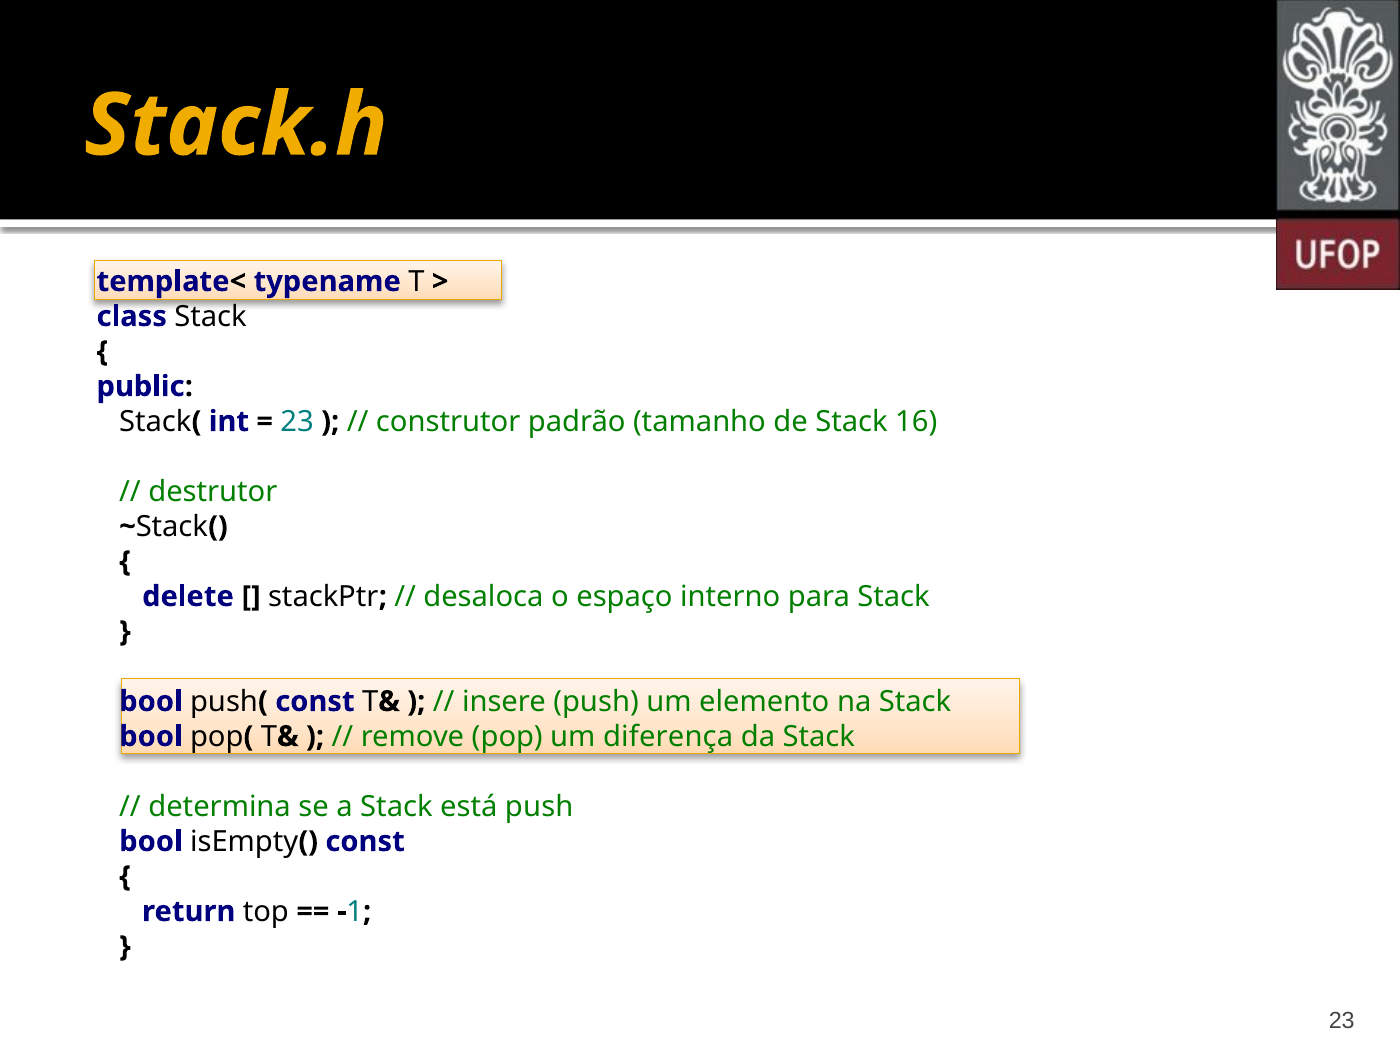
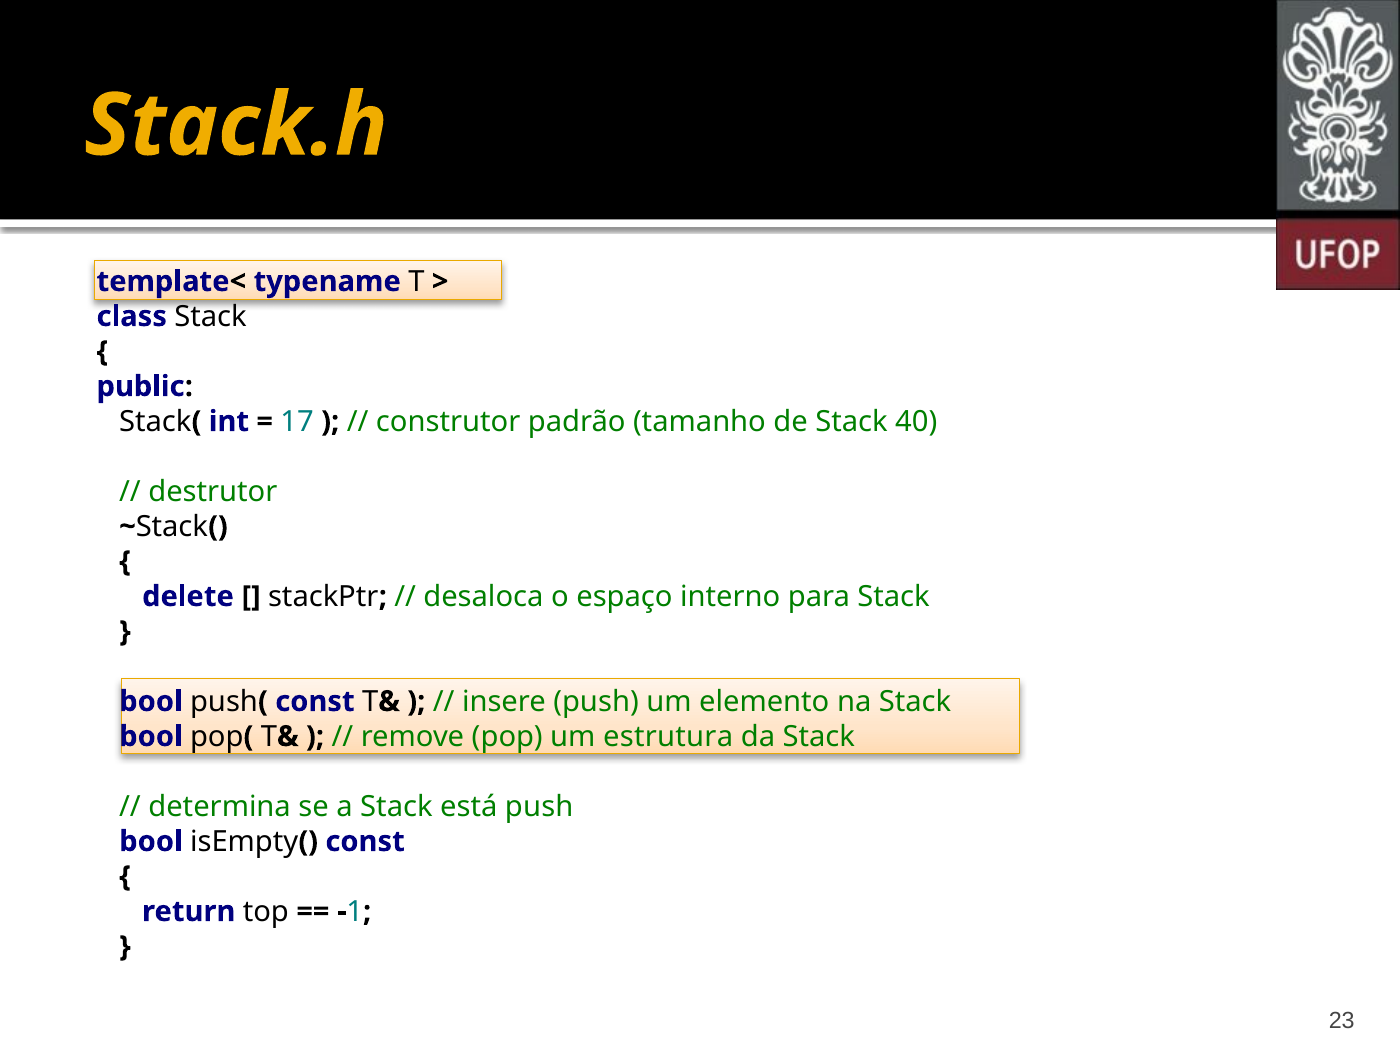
23 at (297, 421): 23 -> 17
16: 16 -> 40
diferença: diferença -> estrutura
